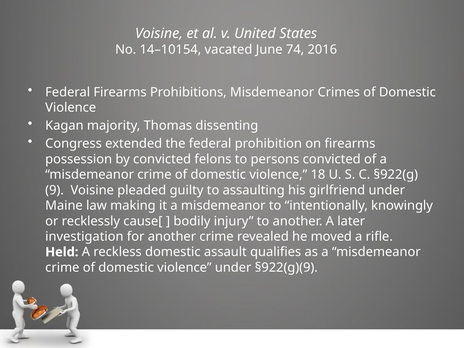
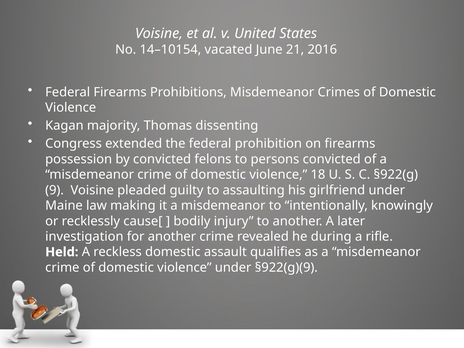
74: 74 -> 21
moved: moved -> during
